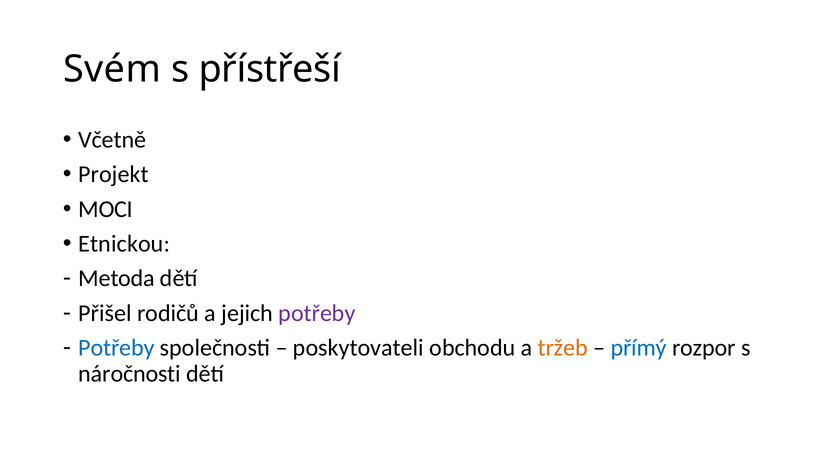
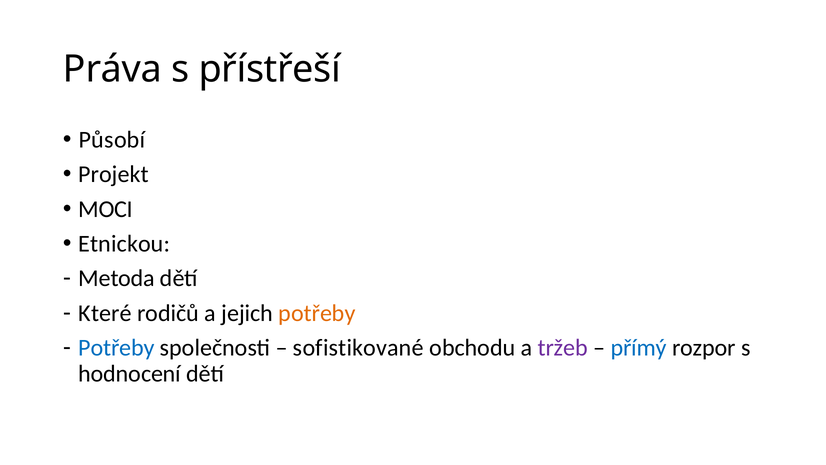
Svém: Svém -> Práva
Včetně: Včetně -> Působí
Přišel: Přišel -> Které
potřeby at (317, 313) colour: purple -> orange
poskytovateli: poskytovateli -> sofistikované
tržeb colour: orange -> purple
náročnosti: náročnosti -> hodnocení
